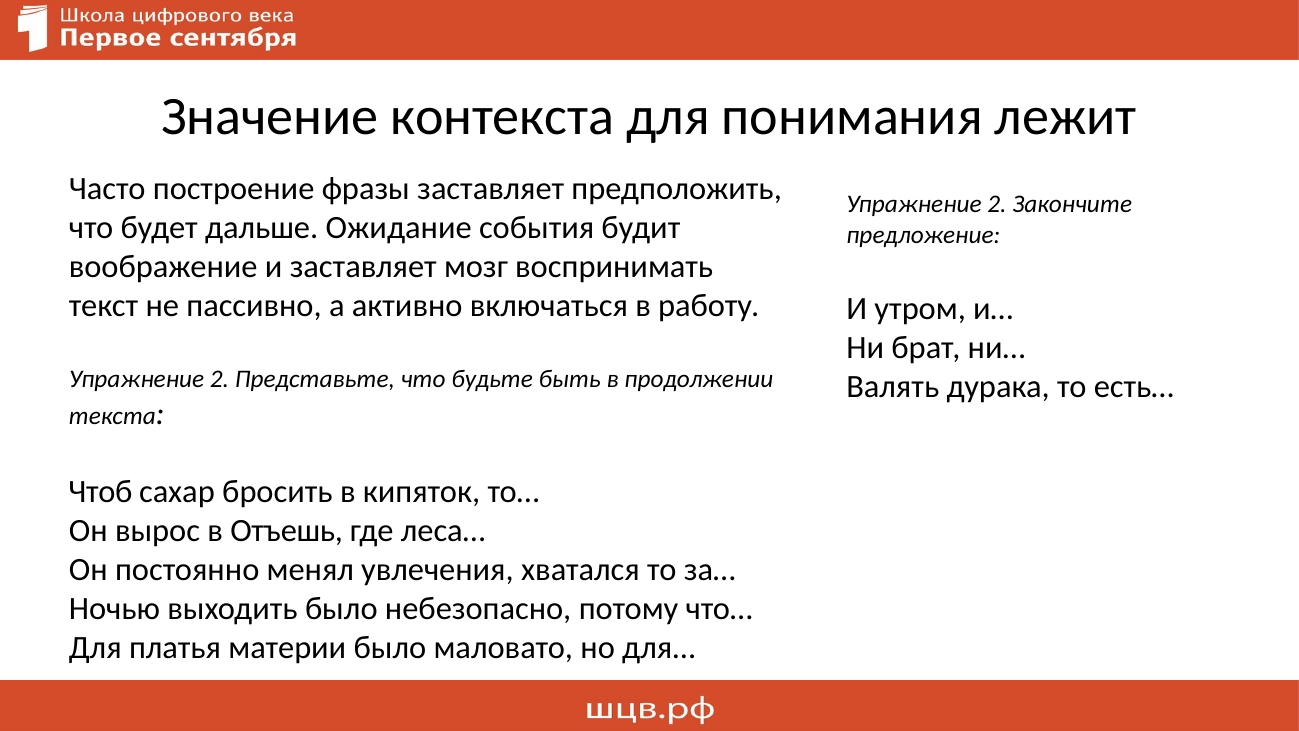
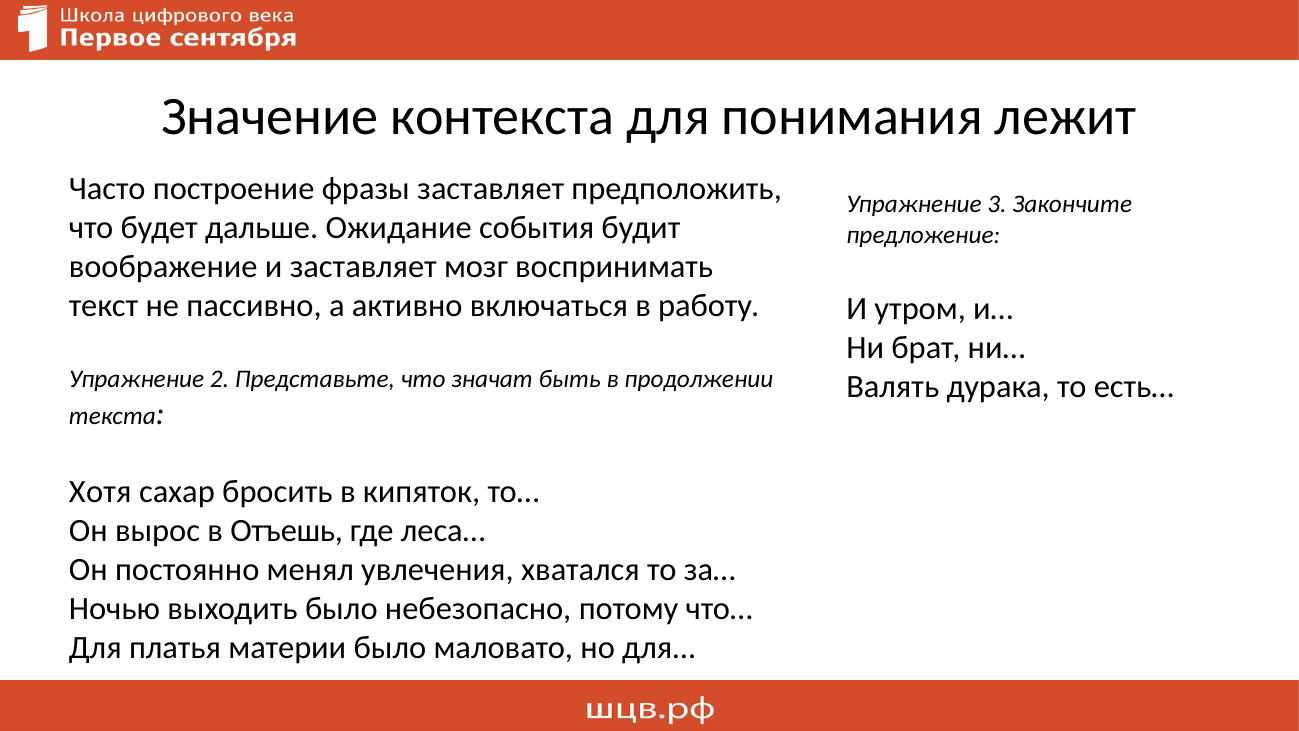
2 at (997, 204): 2 -> 3
будьте: будьте -> значат
Чтоб: Чтоб -> Хотя
